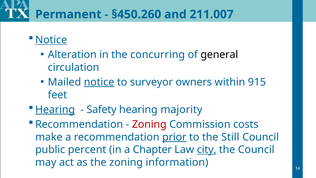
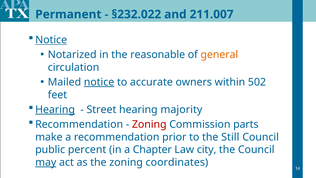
§450.260: §450.260 -> §232.022
Alteration: Alteration -> Notarized
concurring: concurring -> reasonable
general colour: black -> orange
surveyor: surveyor -> accurate
915: 915 -> 502
Safety: Safety -> Street
costs: costs -> parts
prior underline: present -> none
city underline: present -> none
may underline: none -> present
information: information -> coordinates
